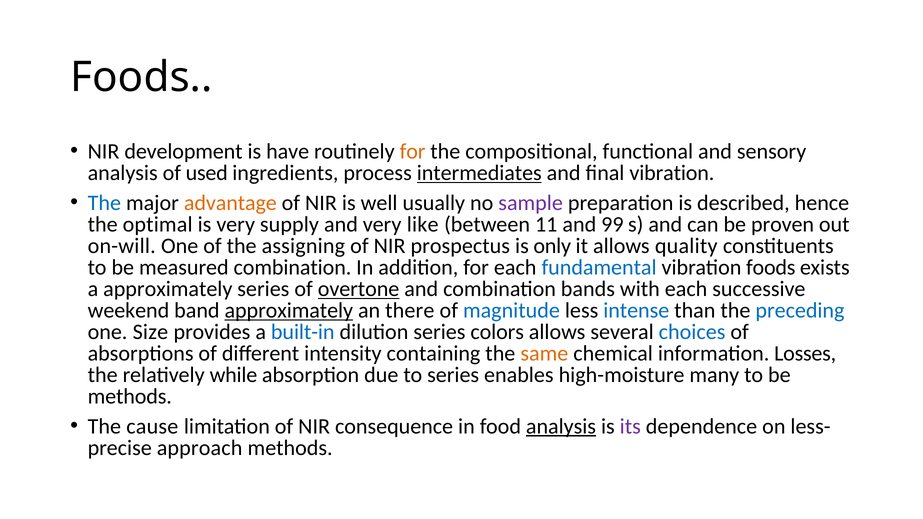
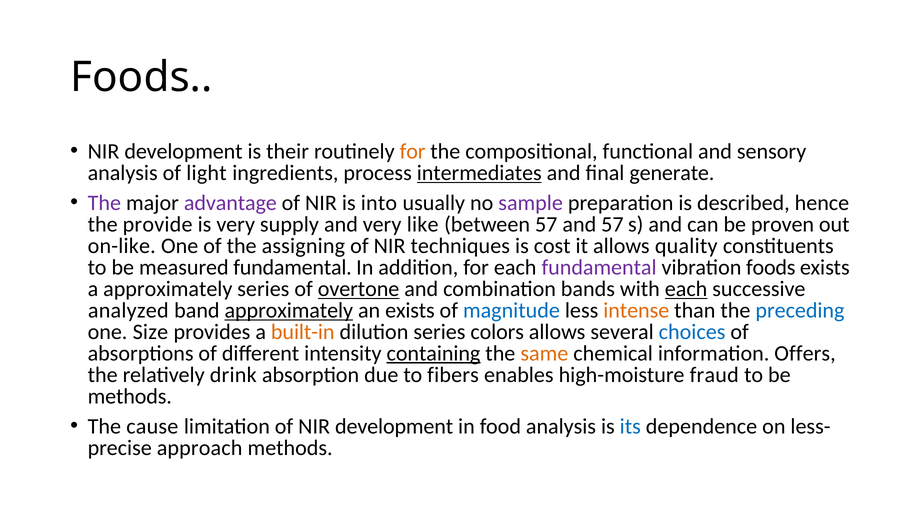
have: have -> their
used: used -> light
final vibration: vibration -> generate
The at (104, 203) colour: blue -> purple
advantage colour: orange -> purple
well: well -> into
optimal: optimal -> provide
between 11: 11 -> 57
and 99: 99 -> 57
on-will: on-will -> on-like
prospectus: prospectus -> techniques
only: only -> cost
measured combination: combination -> fundamental
fundamental at (599, 268) colour: blue -> purple
each at (686, 289) underline: none -> present
weekend: weekend -> analyzed
an there: there -> exists
intense colour: blue -> orange
built-in colour: blue -> orange
containing underline: none -> present
Losses: Losses -> Offers
while: while -> drink
to series: series -> fibers
many: many -> fraud
of NIR consequence: consequence -> development
analysis at (561, 427) underline: present -> none
its colour: purple -> blue
